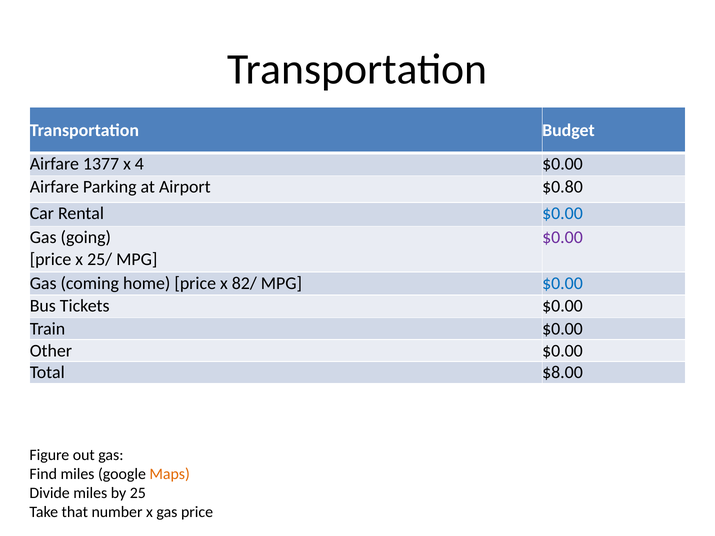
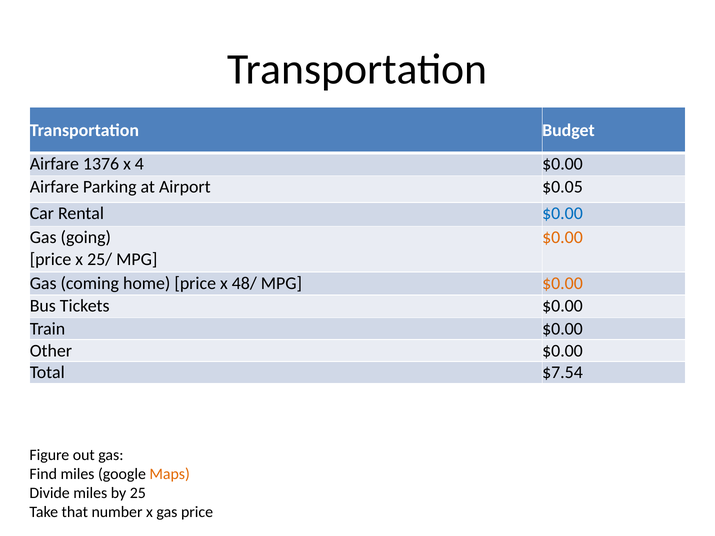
1377: 1377 -> 1376
$0.80: $0.80 -> $0.05
$0.00 at (562, 237) colour: purple -> orange
82/: 82/ -> 48/
$0.00 at (562, 283) colour: blue -> orange
$8.00: $8.00 -> $7.54
